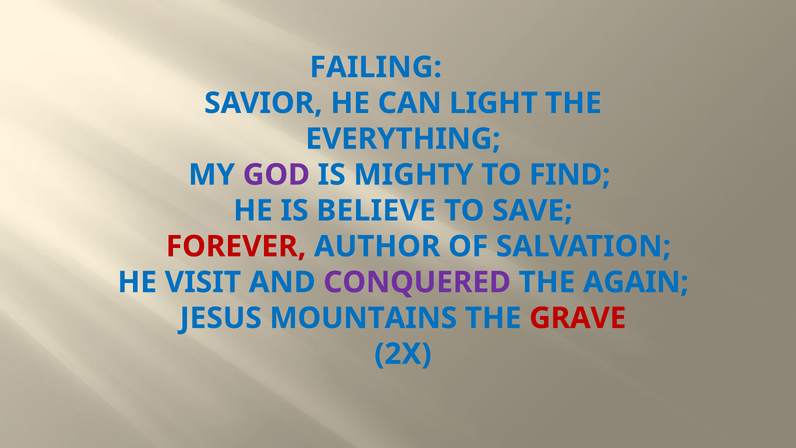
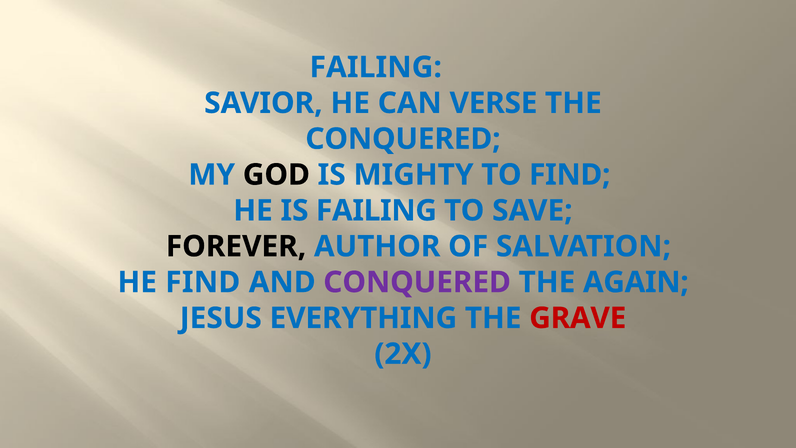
LIGHT: LIGHT -> VERSE
EVERYTHING at (403, 139): EVERYTHING -> CONQUERED
GOD colour: purple -> black
IS BELIEVE: BELIEVE -> FAILING
FOREVER colour: red -> black
HE VISIT: VISIT -> FIND
MOUNTAINS: MOUNTAINS -> EVERYTHING
